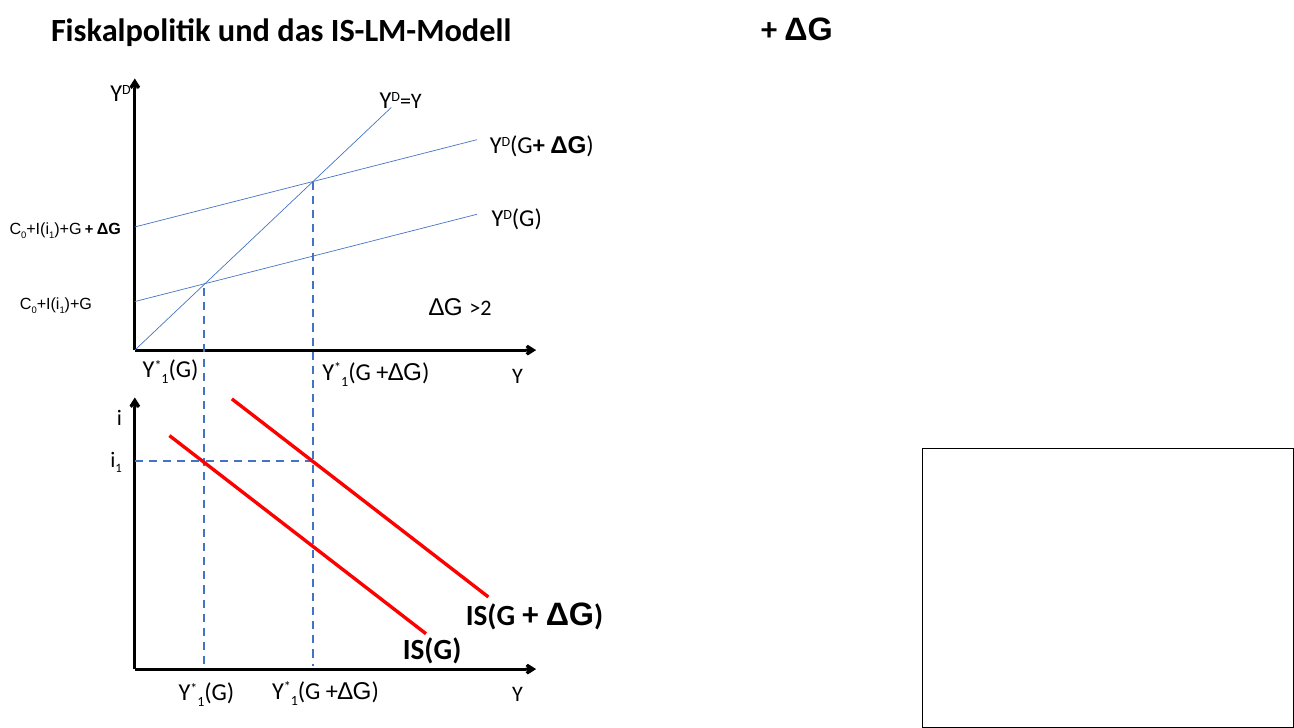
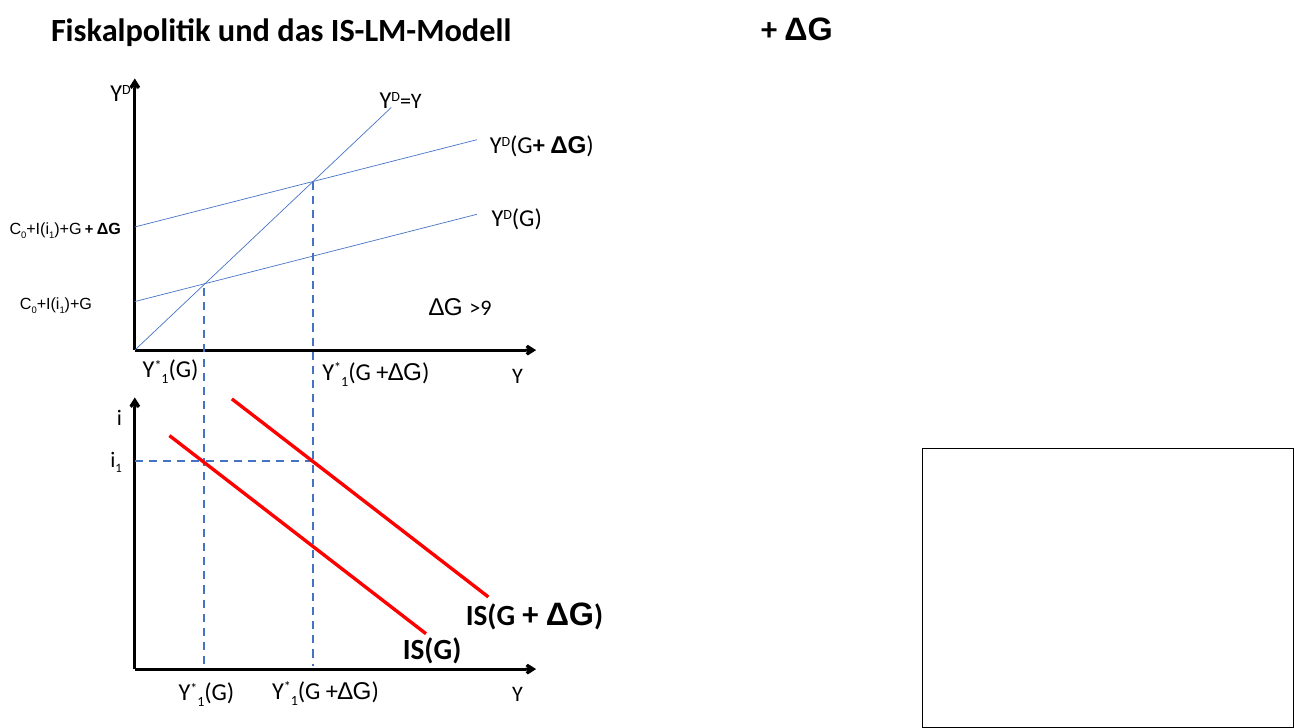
>2: >2 -> >9
